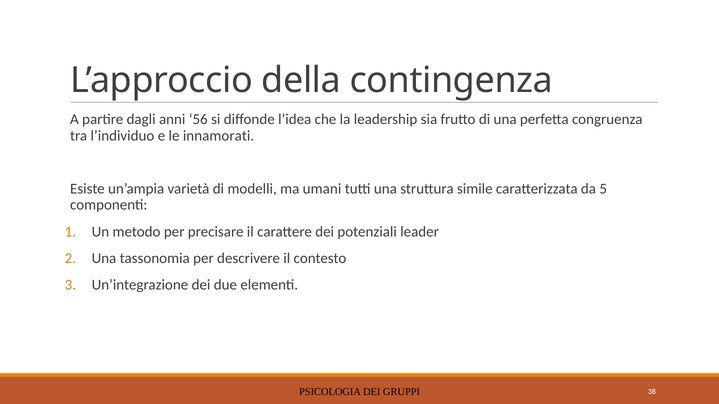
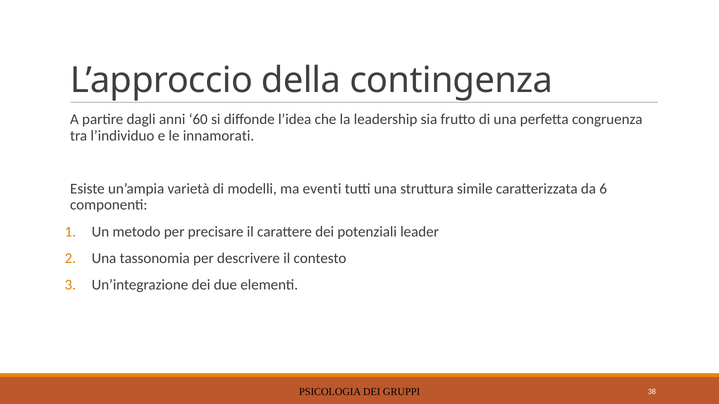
56: 56 -> 60
umani: umani -> eventi
5: 5 -> 6
